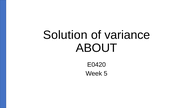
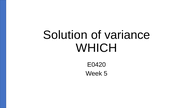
ABOUT: ABOUT -> WHICH
